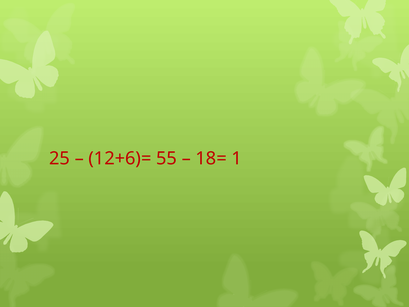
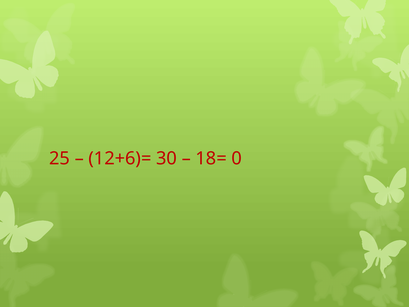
55: 55 -> 30
1: 1 -> 0
